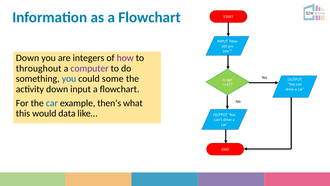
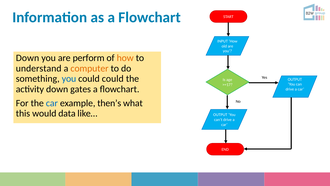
integers: integers -> perform
how at (125, 58) colour: purple -> orange
throughout: throughout -> understand
computer colour: purple -> orange
could some: some -> could
down input: input -> gates
